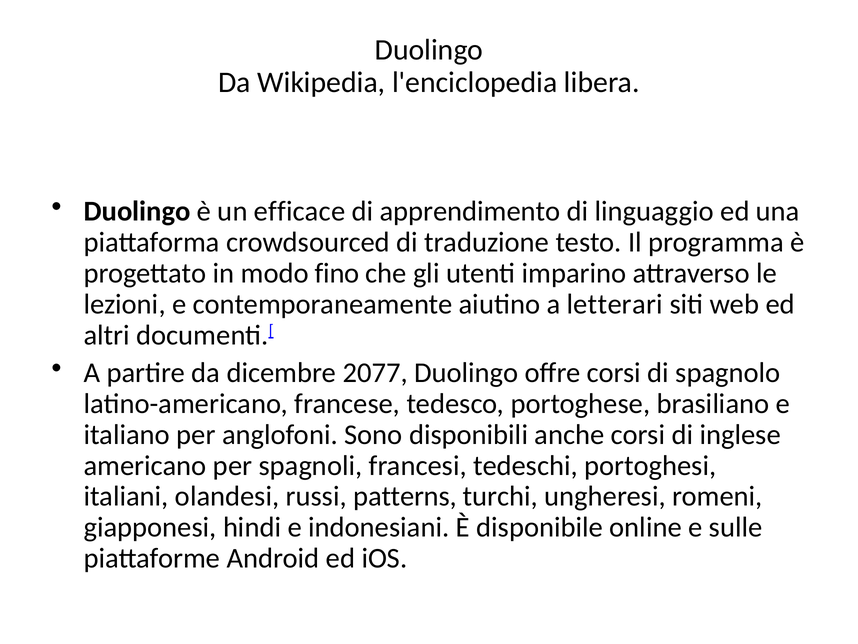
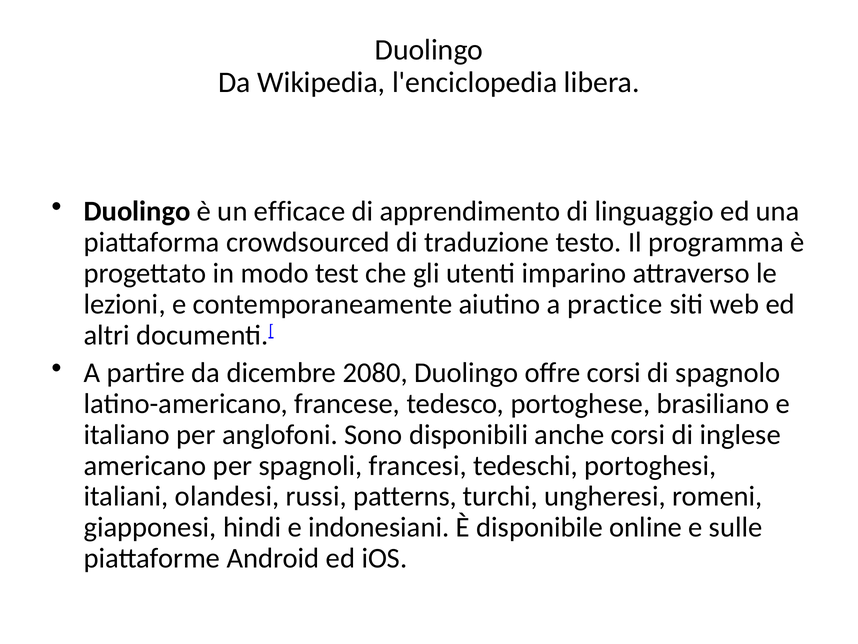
fino: fino -> test
letterari: letterari -> practice
2077: 2077 -> 2080
